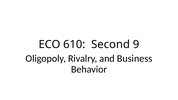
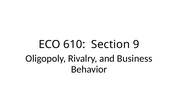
Second: Second -> Section
